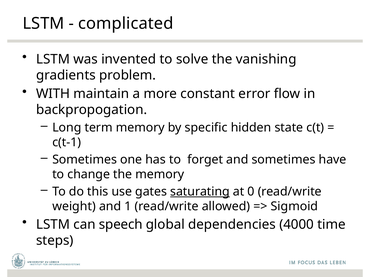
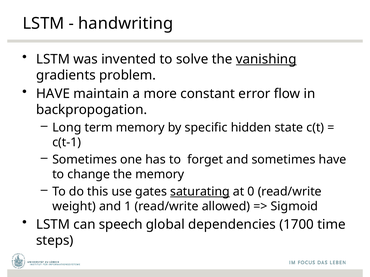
complicated: complicated -> handwriting
vanishing underline: none -> present
WITH at (53, 94): WITH -> HAVE
4000: 4000 -> 1700
